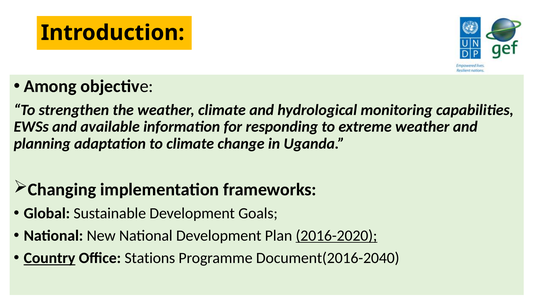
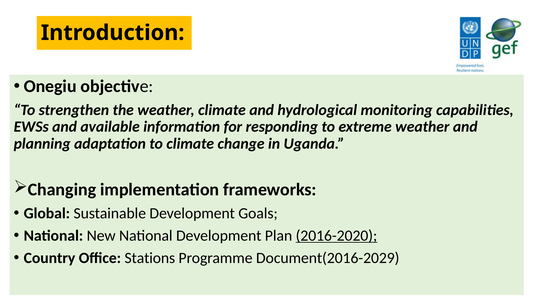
Among: Among -> Onegiu
Country underline: present -> none
Document(2016-2040: Document(2016-2040 -> Document(2016-2029
